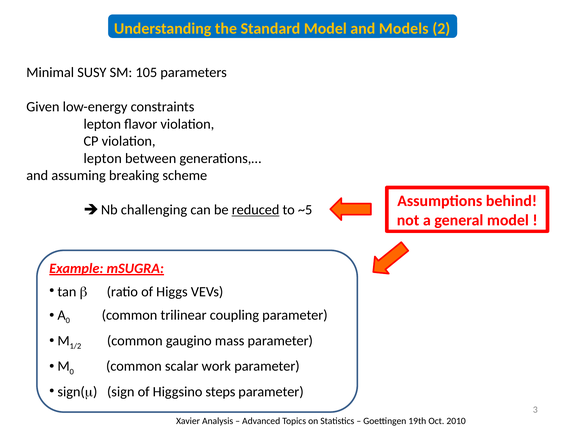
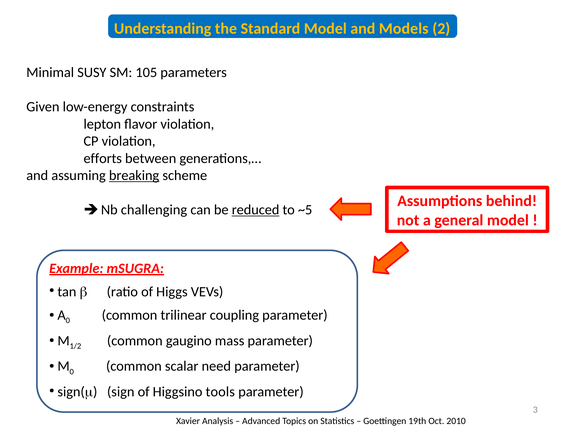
lepton at (103, 158): lepton -> efforts
breaking underline: none -> present
work: work -> need
steps: steps -> tools
